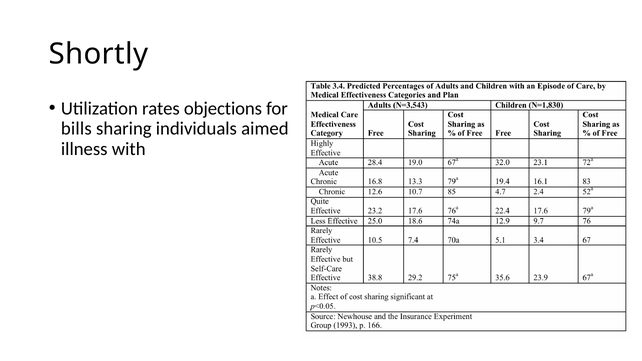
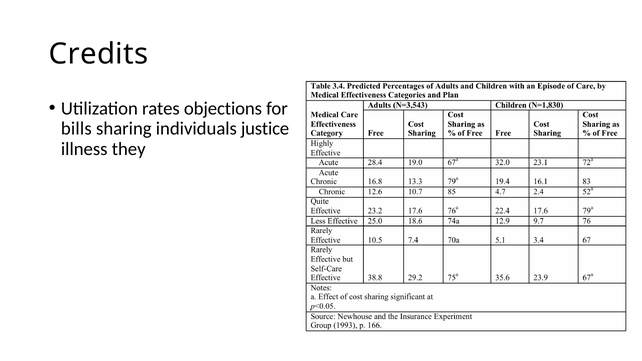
Shortly: Shortly -> Credits
aimed: aimed -> justice
with: with -> they
